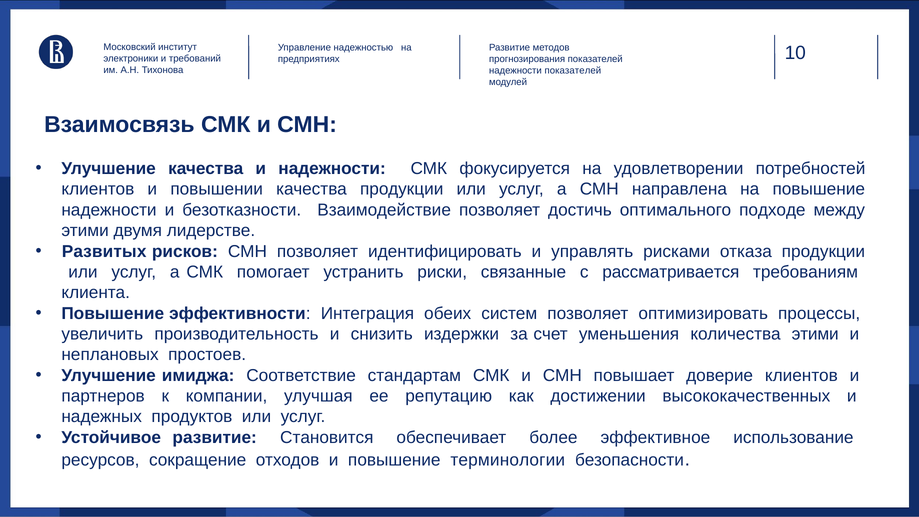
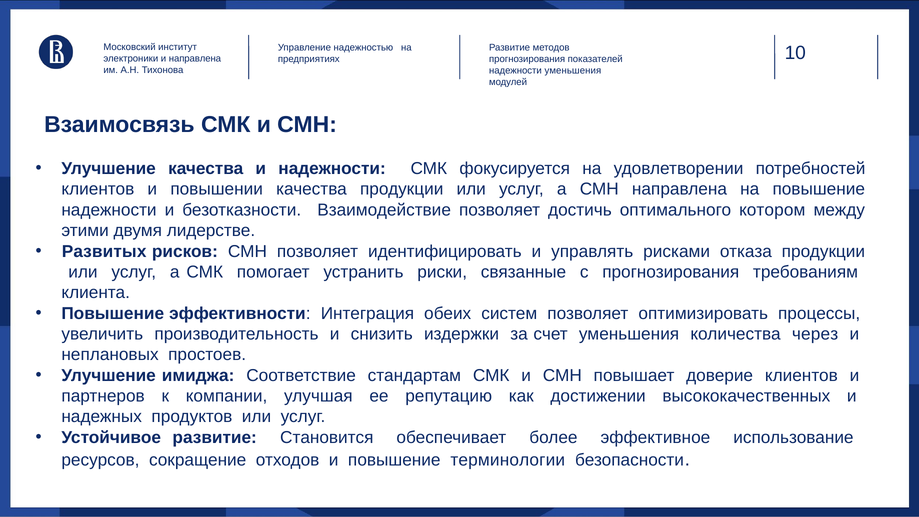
и требований: требований -> направлена
надежности показателей: показателей -> уменьшения
подходе: подходе -> котором
с рассматривается: рассматривается -> прогнозирования
количества этими: этими -> через
